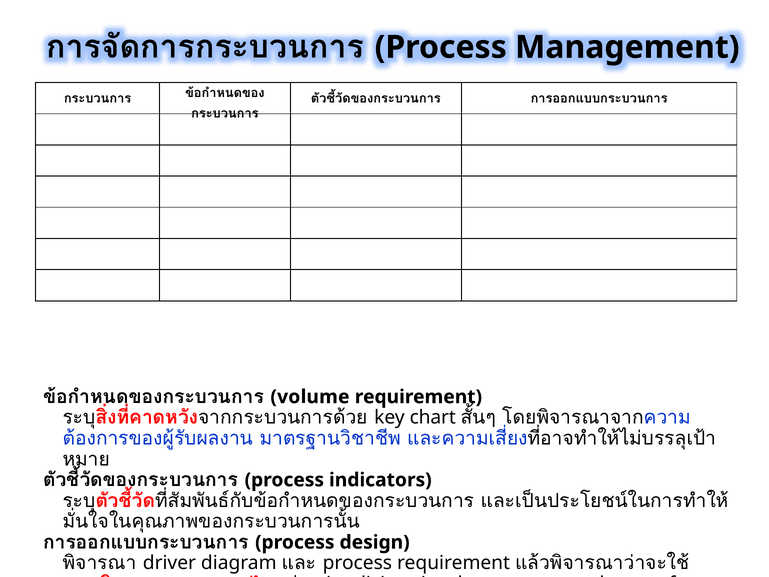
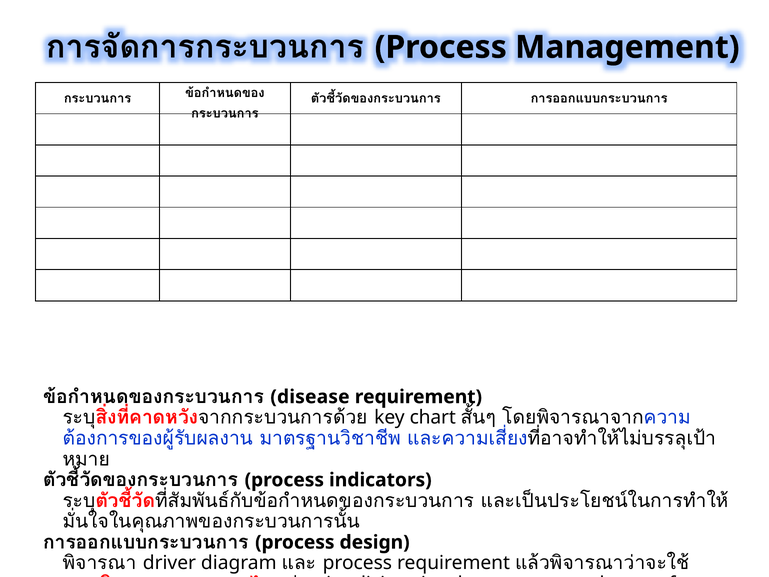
volume: volume -> disease
